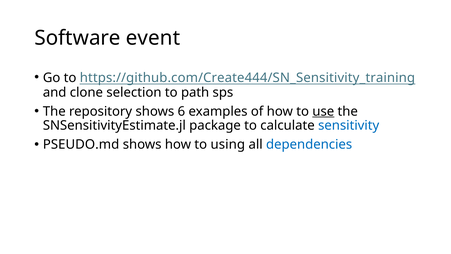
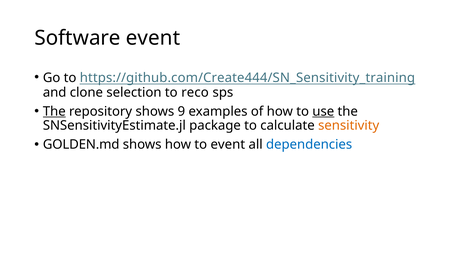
path: path -> reco
The at (54, 111) underline: none -> present
6: 6 -> 9
sensitivity colour: blue -> orange
PSEUDO.md: PSEUDO.md -> GOLDEN.md
to using: using -> event
